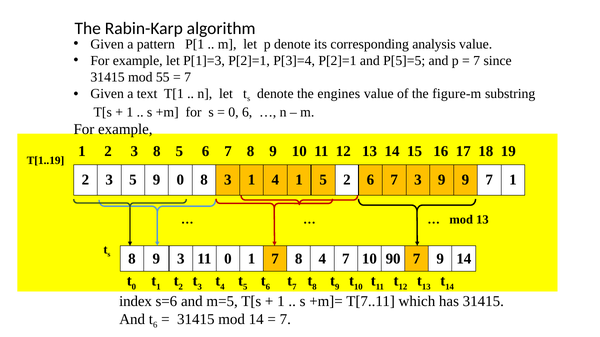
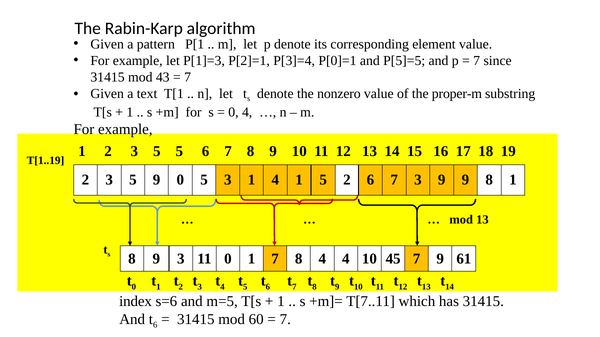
analysis: analysis -> element
P[3]=4 P[2]=1: P[2]=1 -> P[0]=1
55: 55 -> 43
engines: engines -> nonzero
figure-m: figure-m -> proper-m
0 6: 6 -> 4
1 2 3 8: 8 -> 5
0 8: 8 -> 5
9 7: 7 -> 8
4 7: 7 -> 4
90: 90 -> 45
9 14: 14 -> 61
mod 14: 14 -> 60
